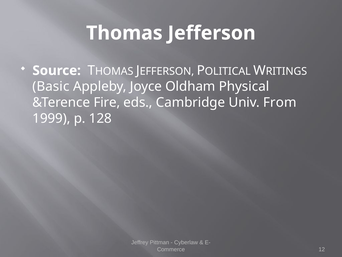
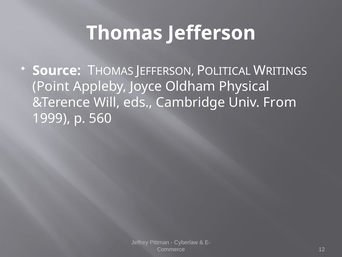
Basic: Basic -> Point
Fire: Fire -> Will
128: 128 -> 560
